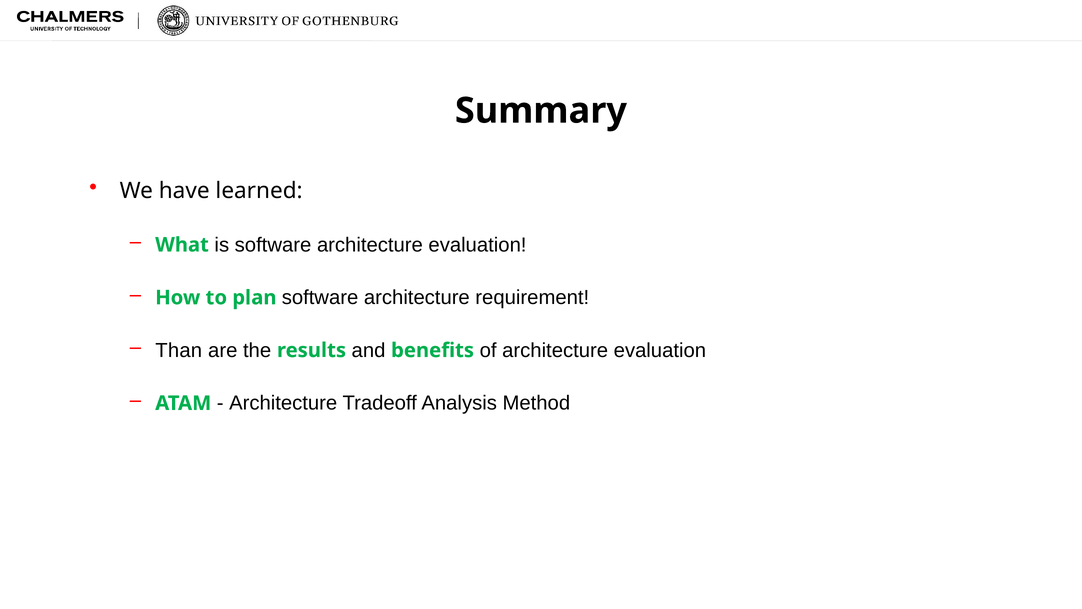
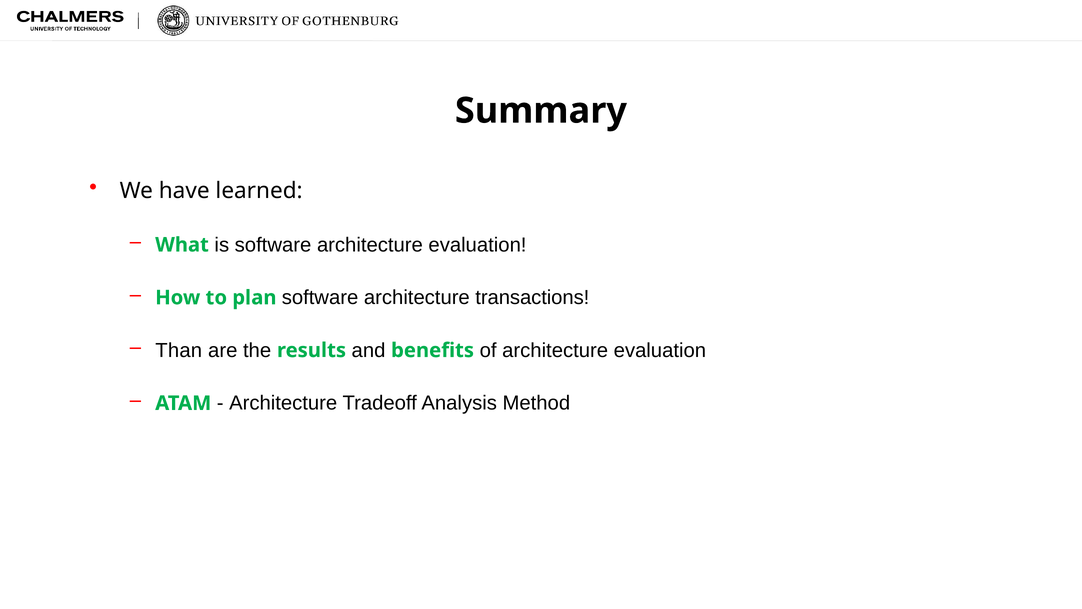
requirement: requirement -> transactions
